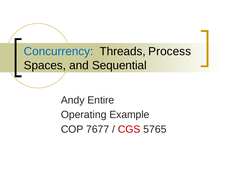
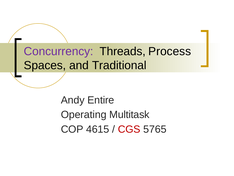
Concurrency colour: blue -> purple
Sequential: Sequential -> Traditional
Example: Example -> Multitask
7677: 7677 -> 4615
